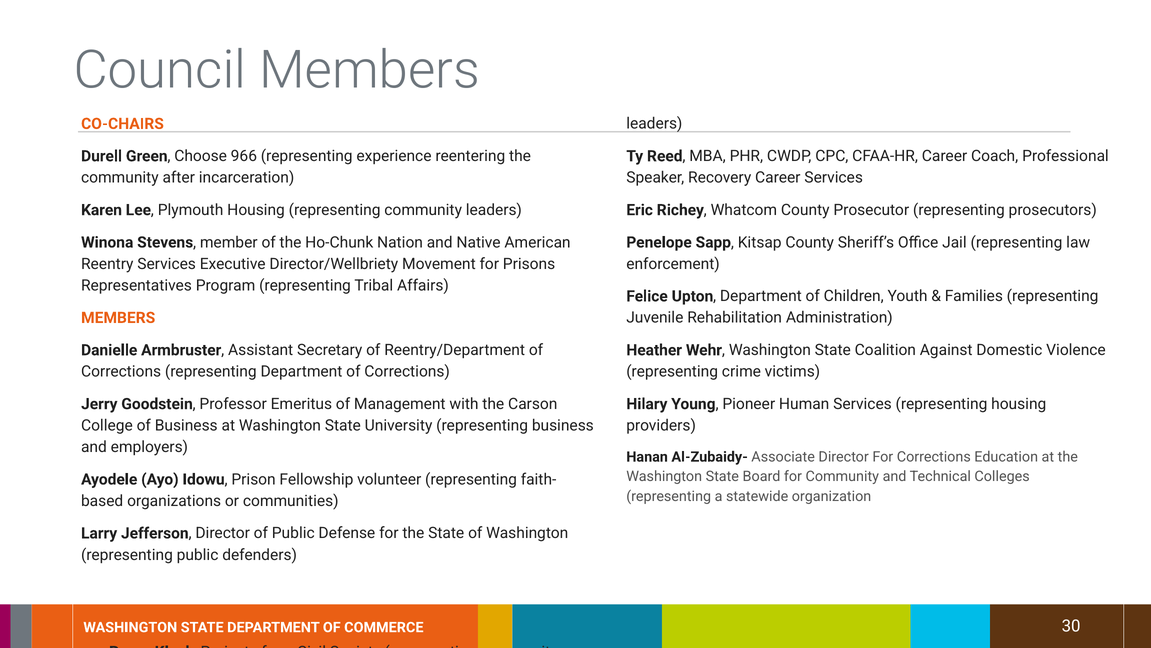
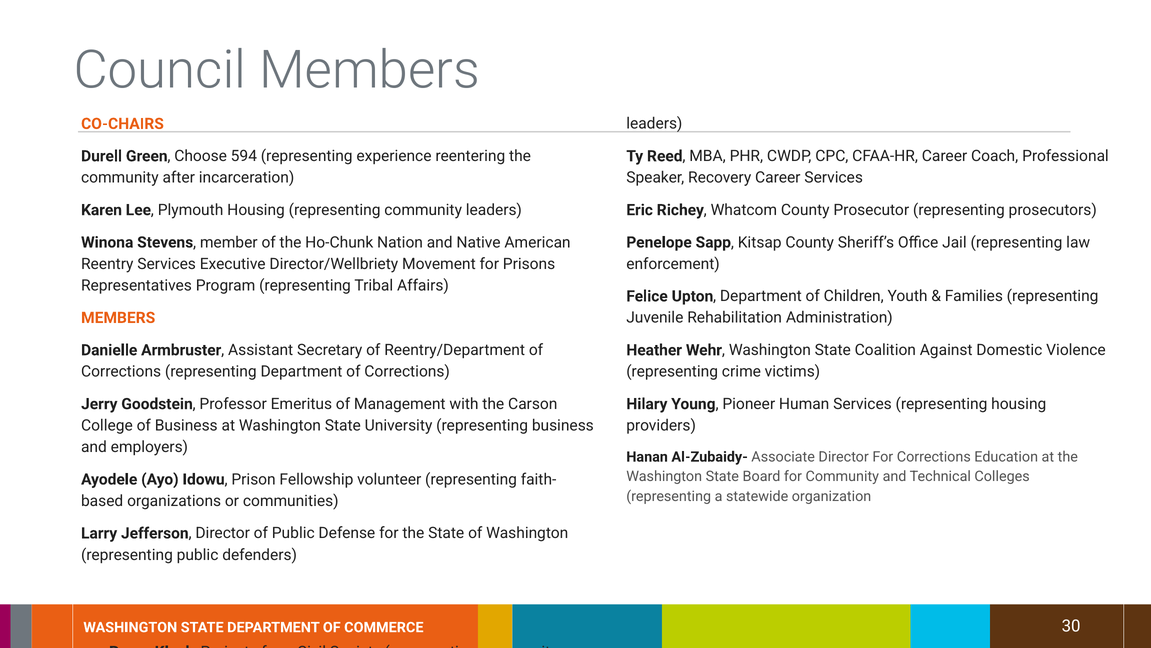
966: 966 -> 594
